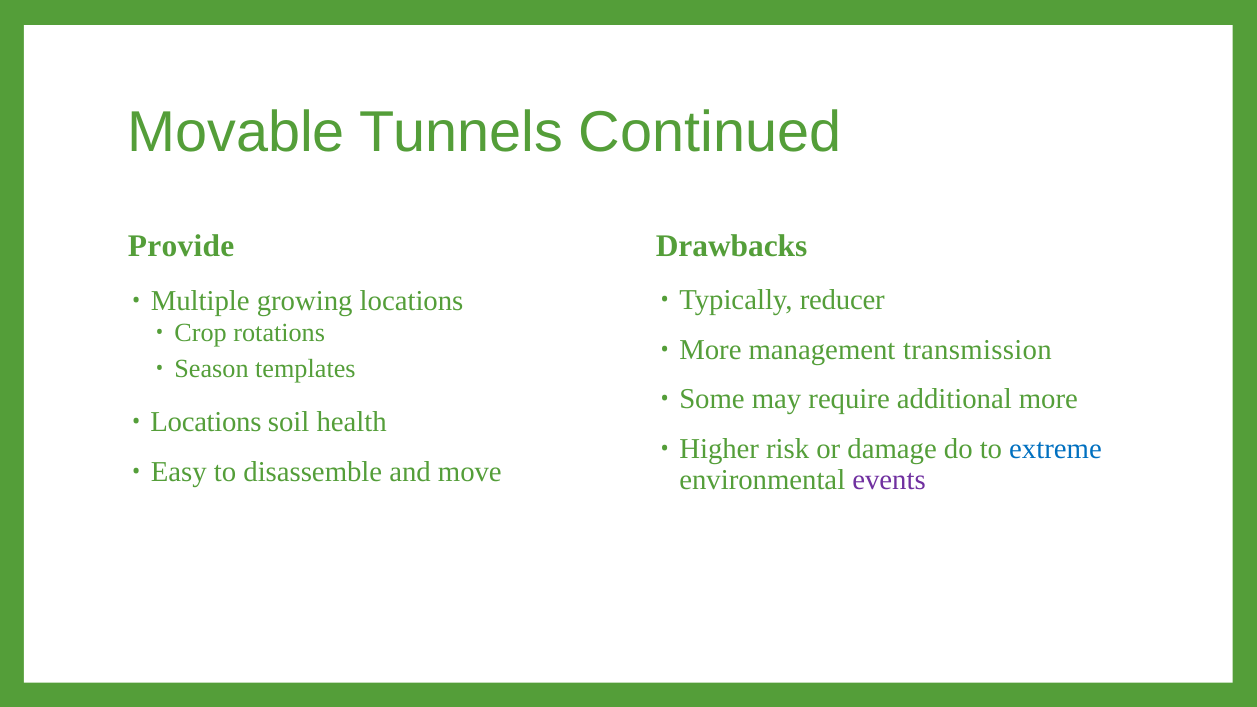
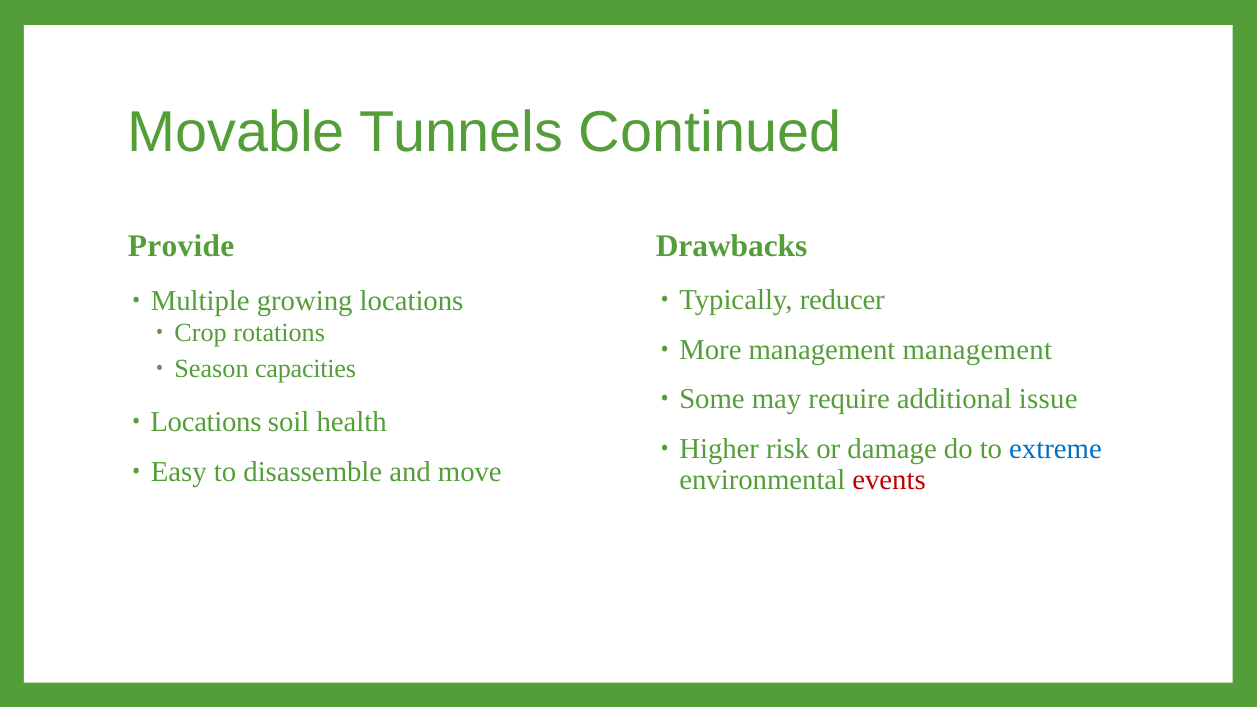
management transmission: transmission -> management
templates: templates -> capacities
additional more: more -> issue
events colour: purple -> red
